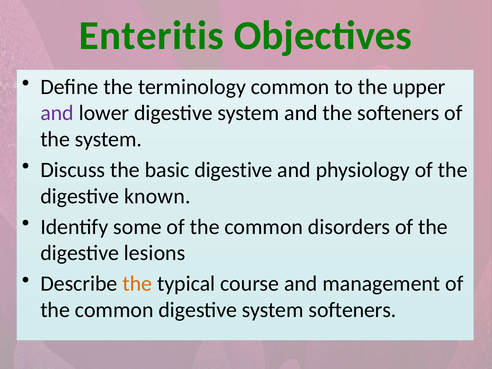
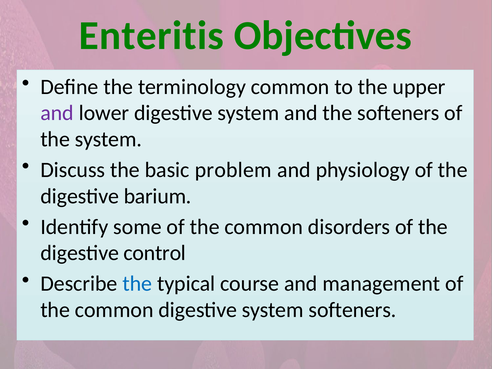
basic digestive: digestive -> problem
known: known -> barium
lesions: lesions -> control
the at (137, 284) colour: orange -> blue
